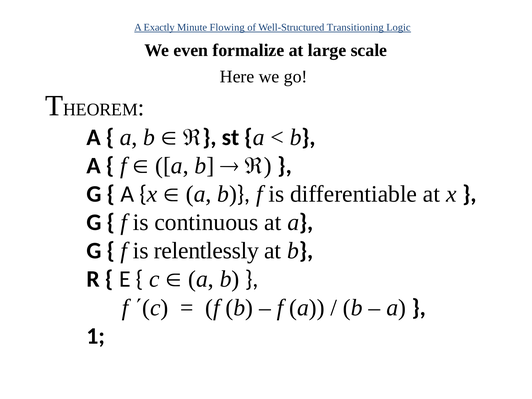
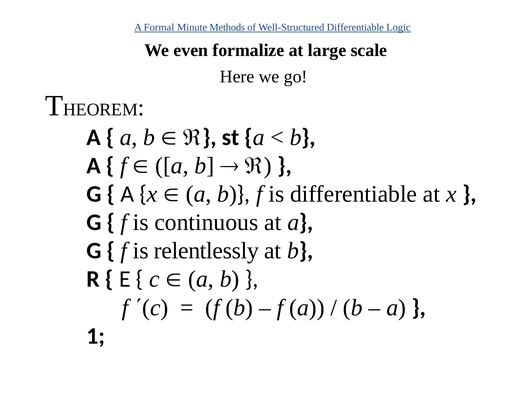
Exactly: Exactly -> Formal
Flowing: Flowing -> Methods
Well-Structured Transitioning: Transitioning -> Differentiable
